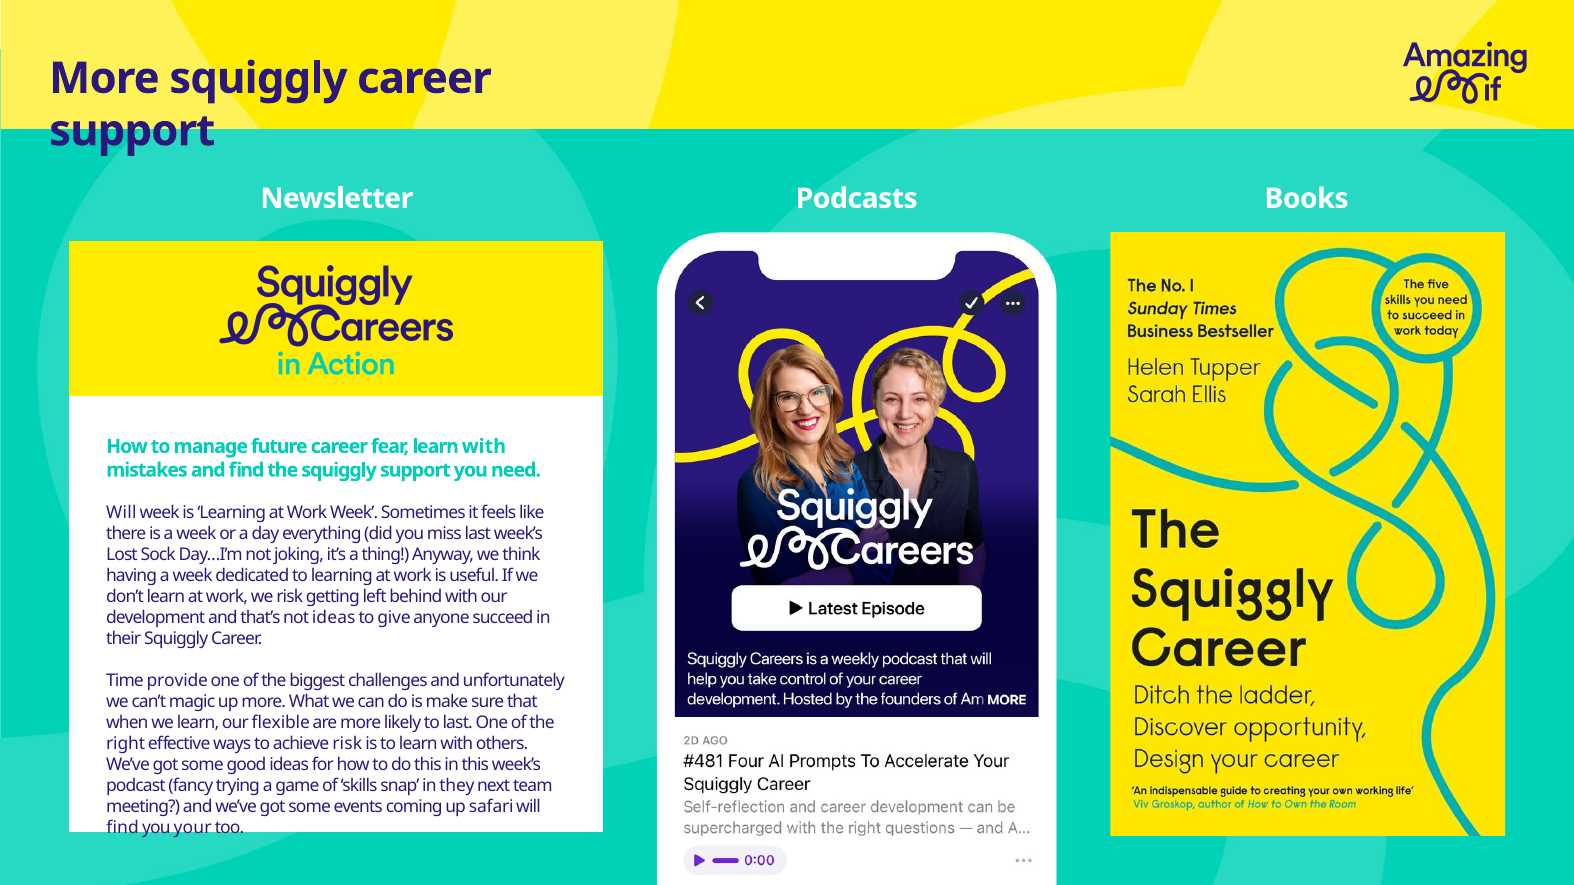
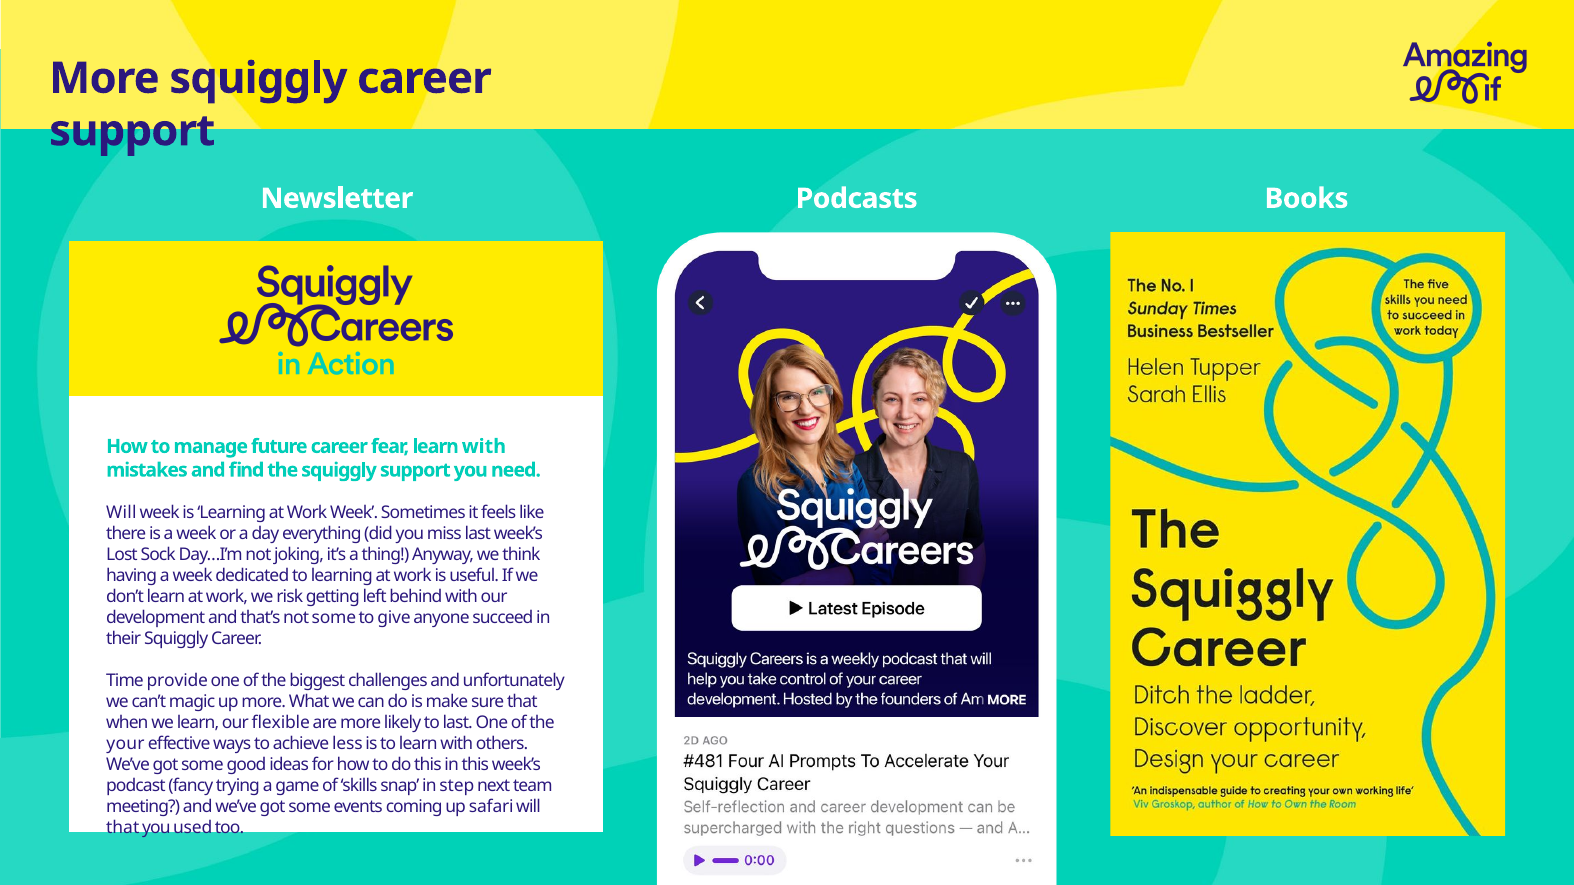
not ideas: ideas -> some
right: right -> your
achieve risk: risk -> less
they: they -> step
find at (123, 828): find -> that
your: your -> used
